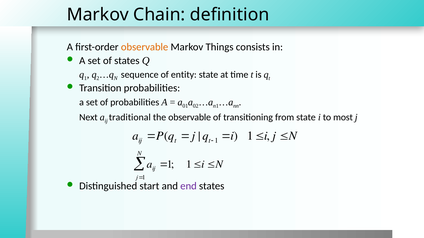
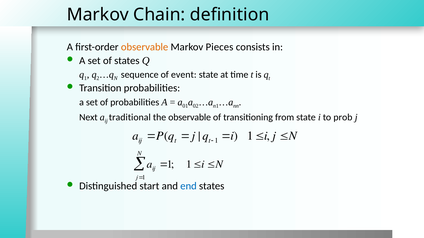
Things: Things -> Pieces
entity: entity -> event
most: most -> prob
end colour: purple -> blue
